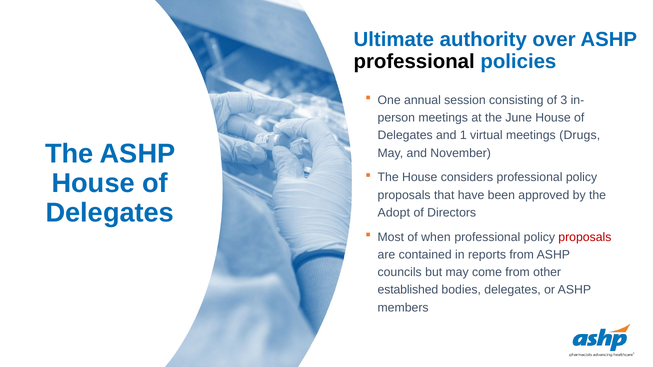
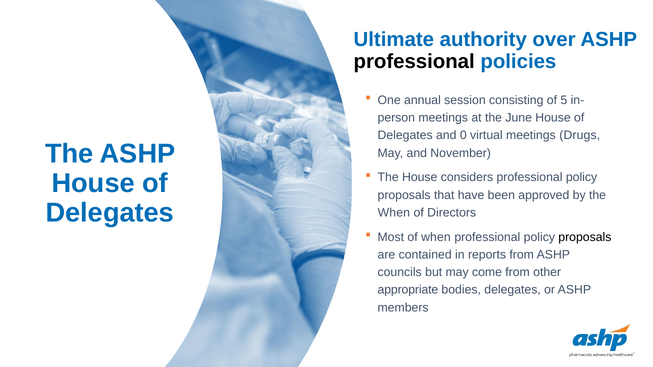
3: 3 -> 5
1: 1 -> 0
Adopt at (394, 213): Adopt -> When
proposals at (585, 237) colour: red -> black
established: established -> appropriate
